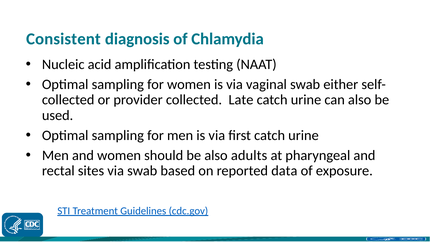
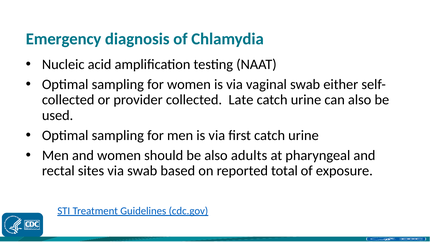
Consistent: Consistent -> Emergency
data: data -> total
